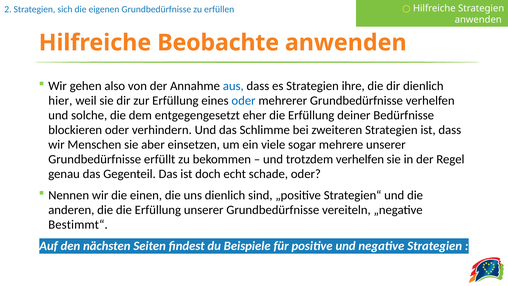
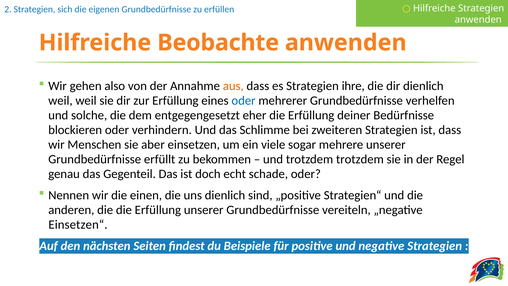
aus colour: blue -> orange
hier at (60, 101): hier -> weil
trotzdem verhelfen: verhelfen -> trotzdem
Bestimmt“: Bestimmt“ -> Einsetzen“
